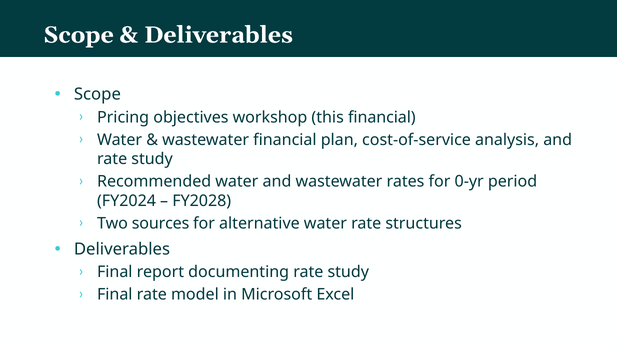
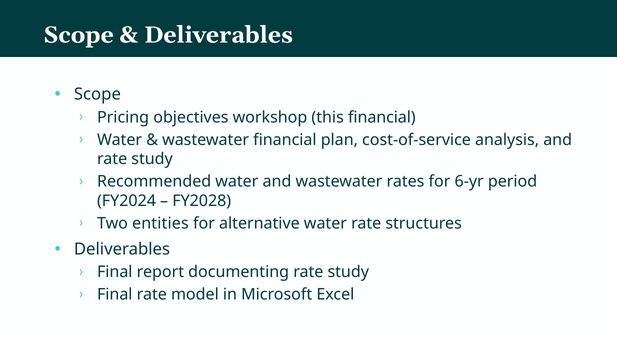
0-yr: 0-yr -> 6-yr
sources: sources -> entities
